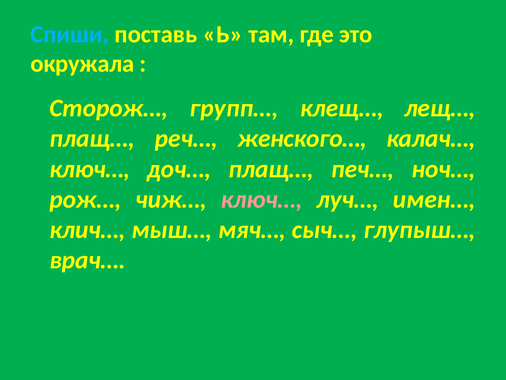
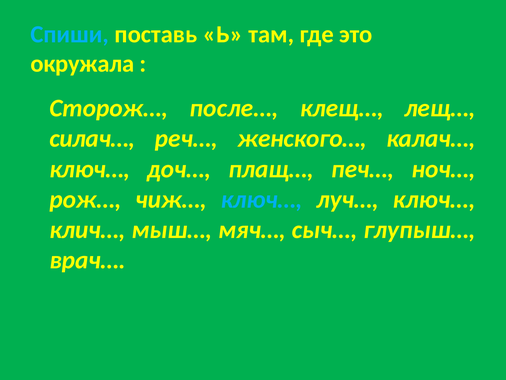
групп…: групп… -> после…
плащ… at (92, 138): плащ… -> силач…
ключ… at (262, 199) colour: pink -> light blue
луч… имен…: имен… -> ключ…
